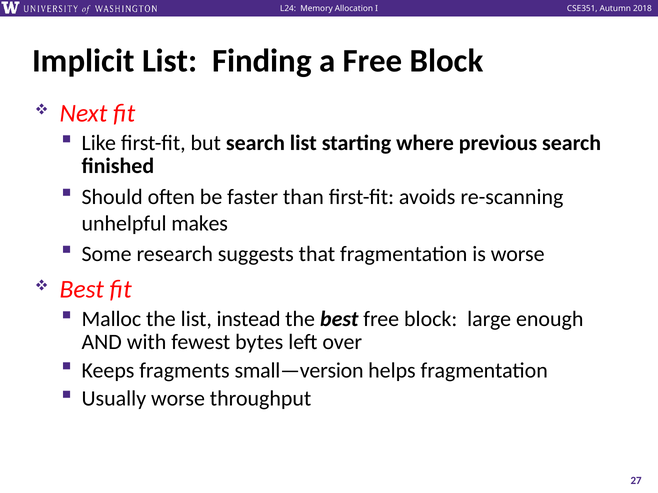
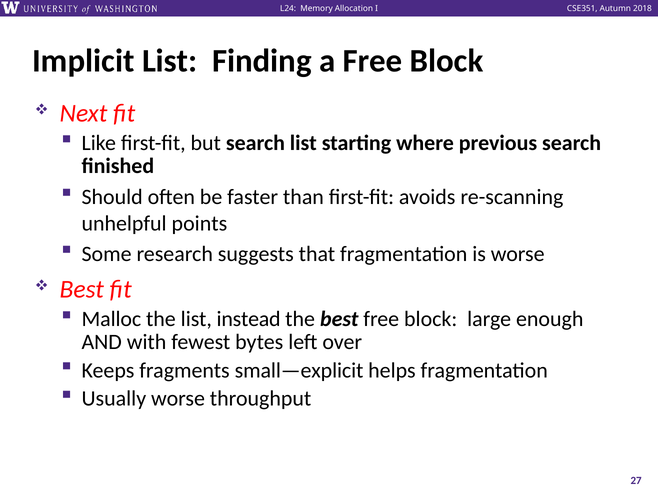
makes: makes -> points
small—version: small—version -> small—explicit
